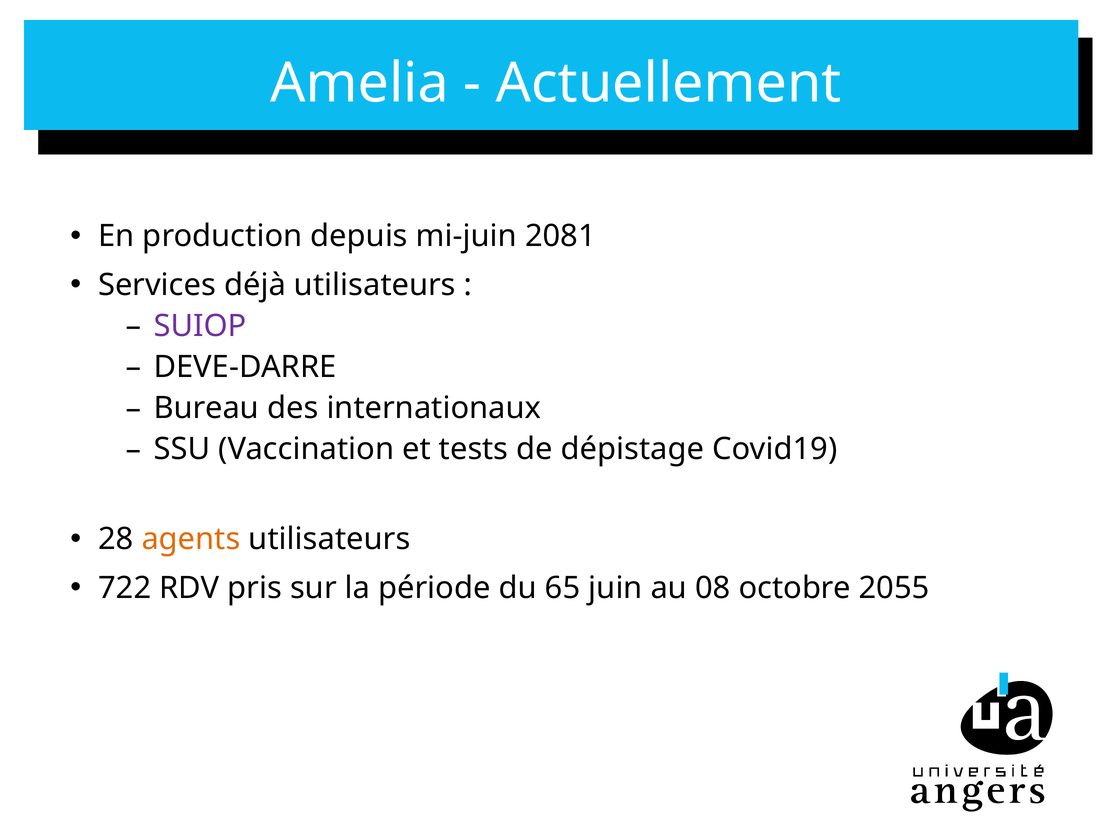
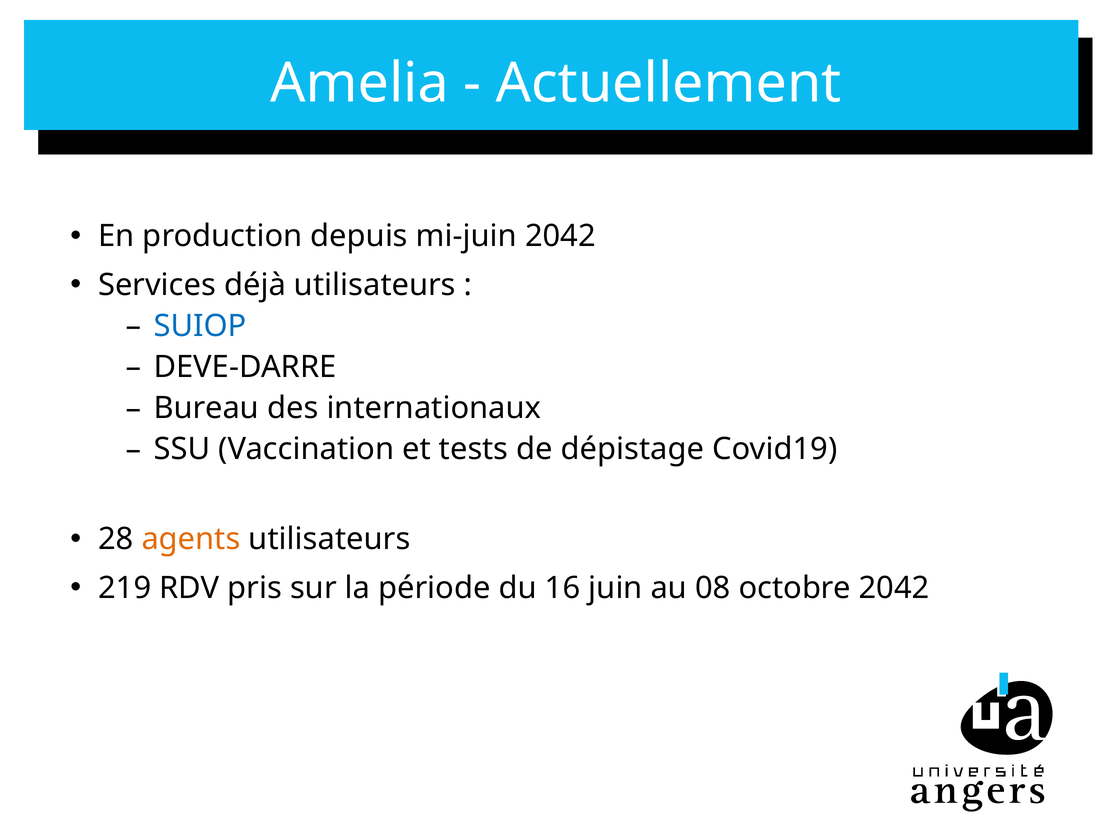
mi-juin 2081: 2081 -> 2042
SUIOP colour: purple -> blue
722: 722 -> 219
65: 65 -> 16
octobre 2055: 2055 -> 2042
